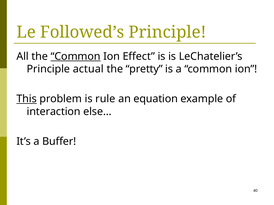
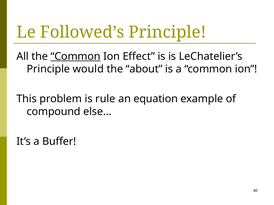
actual: actual -> would
pretty: pretty -> about
This underline: present -> none
interaction: interaction -> compound
